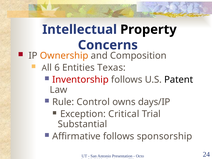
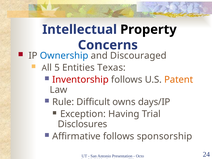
Ownership colour: orange -> blue
Composition: Composition -> Discouraged
6: 6 -> 5
Patent colour: black -> orange
Control: Control -> Difficult
Critical: Critical -> Having
Substantial: Substantial -> Disclosures
